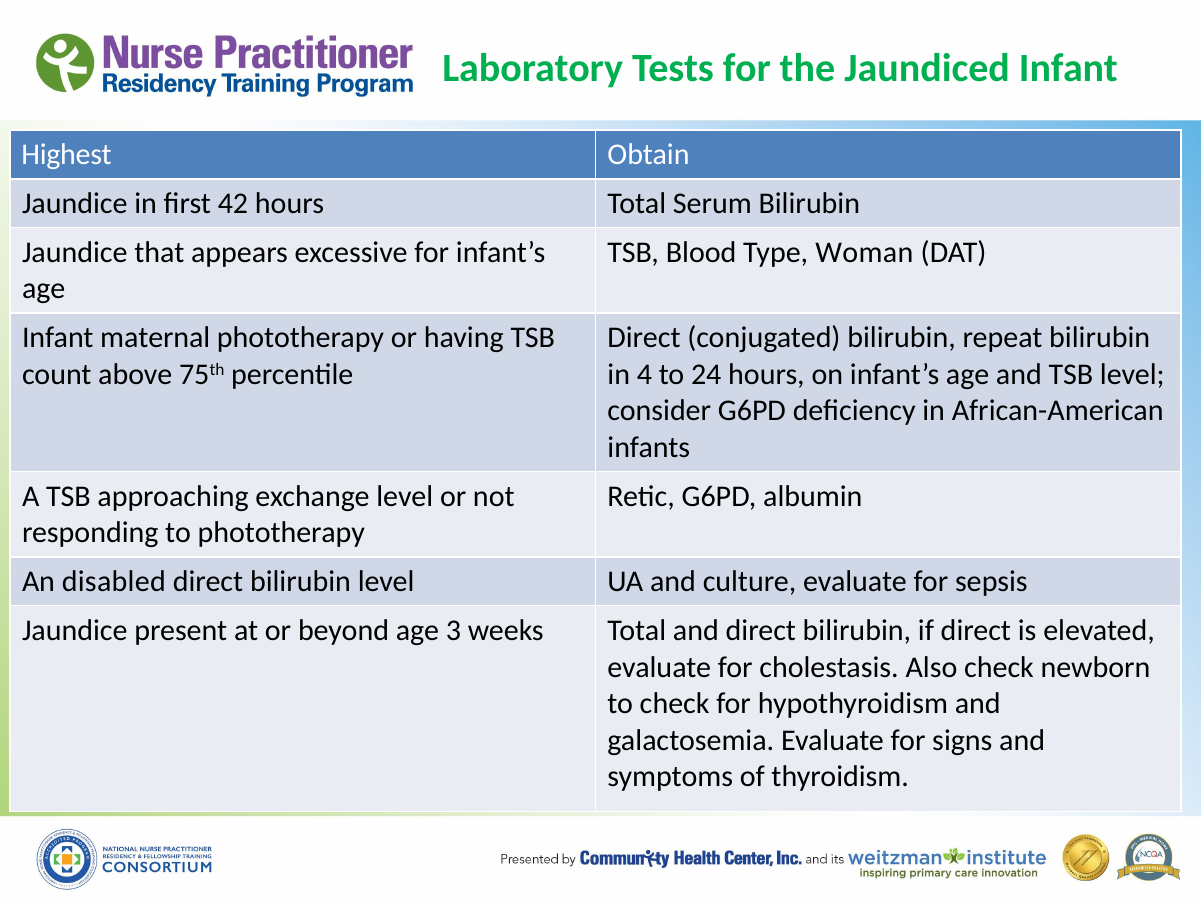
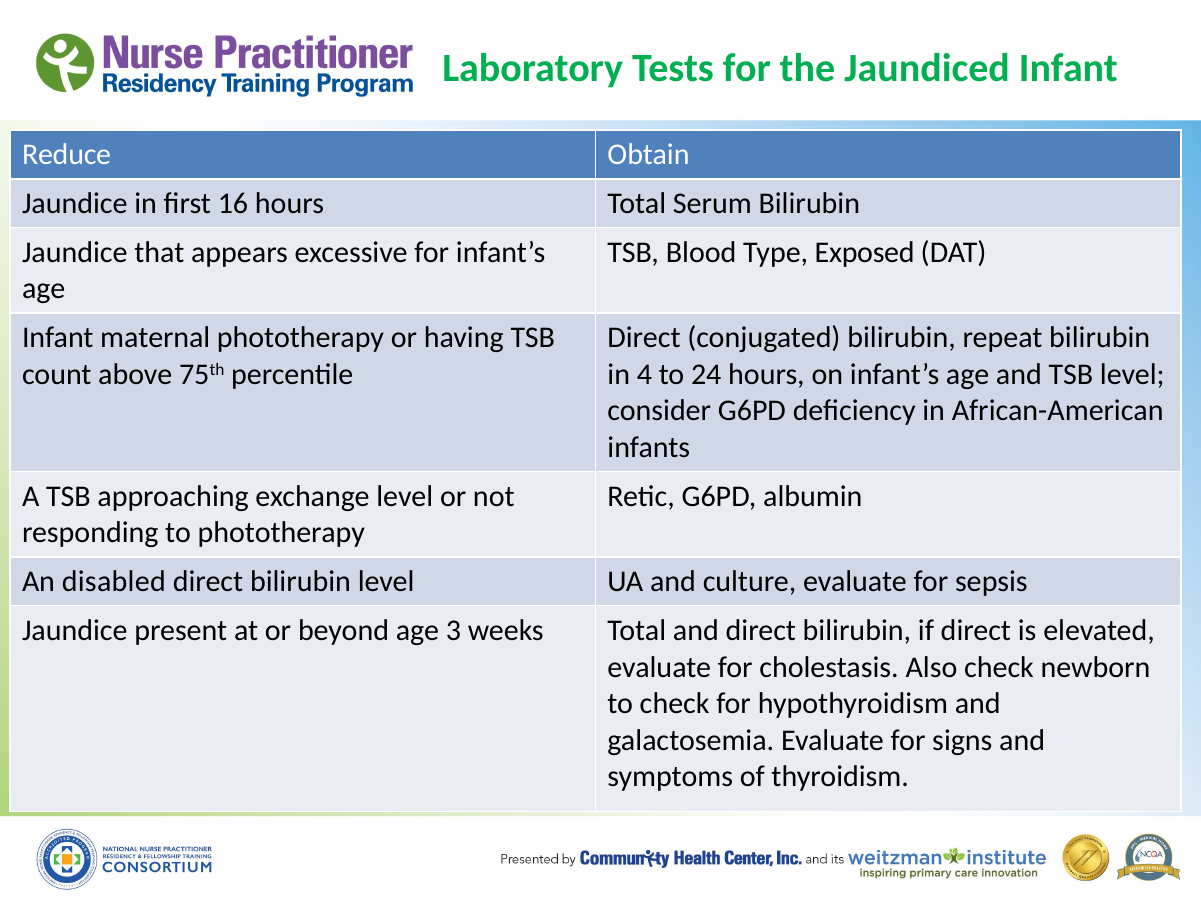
Highest: Highest -> Reduce
42: 42 -> 16
Woman: Woman -> Exposed
